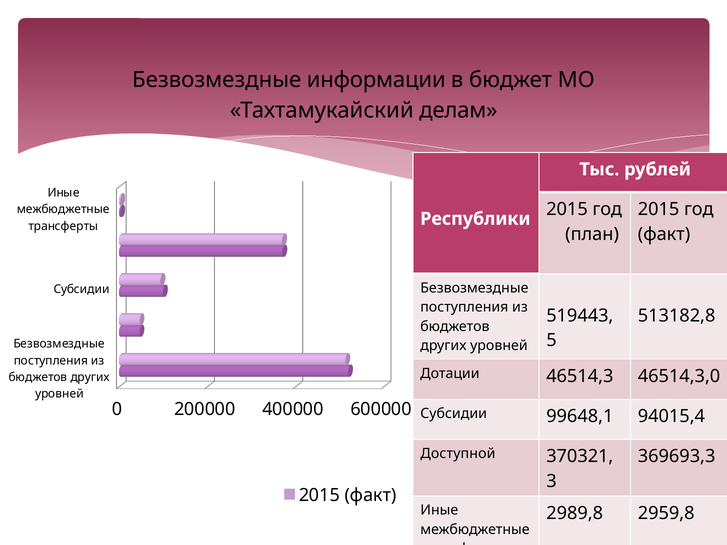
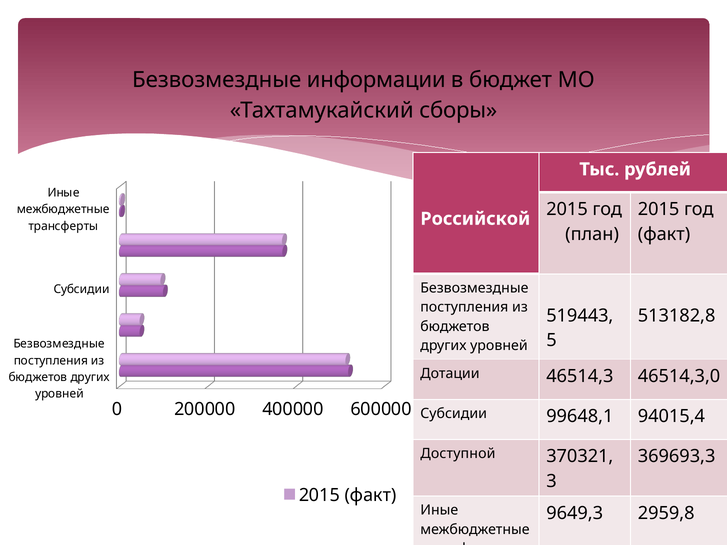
делам: делам -> сборы
Республики: Республики -> Российской
2989,8: 2989,8 -> 9649,3
